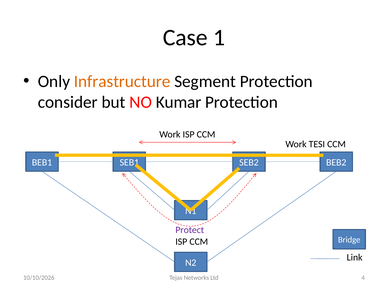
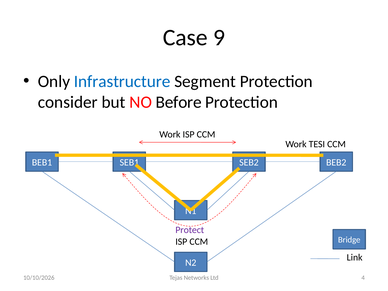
1: 1 -> 9
Infrastructure colour: orange -> blue
Kumar: Kumar -> Before
